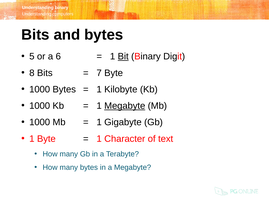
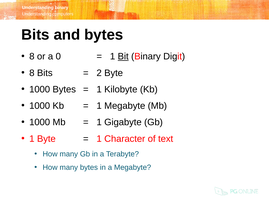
5 at (32, 56): 5 -> 8
6: 6 -> 0
7: 7 -> 2
Megabyte at (125, 106) underline: present -> none
